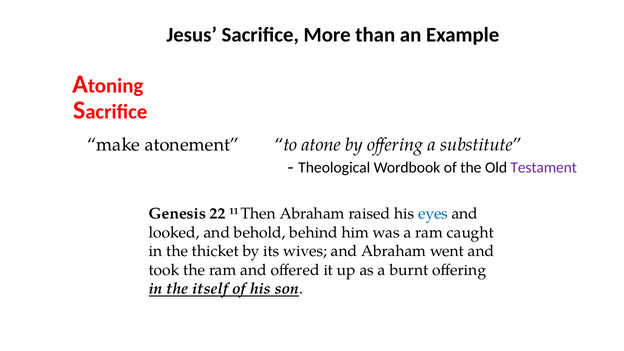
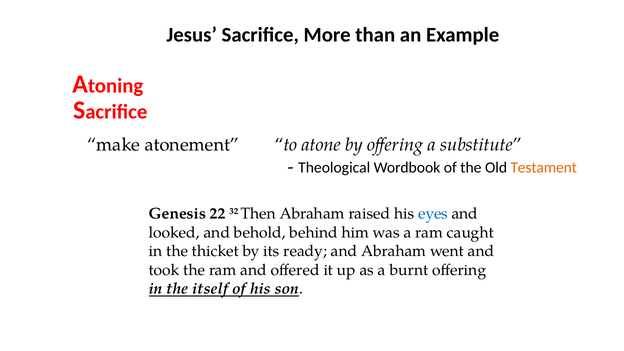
Testament colour: purple -> orange
11: 11 -> 32
wives: wives -> ready
